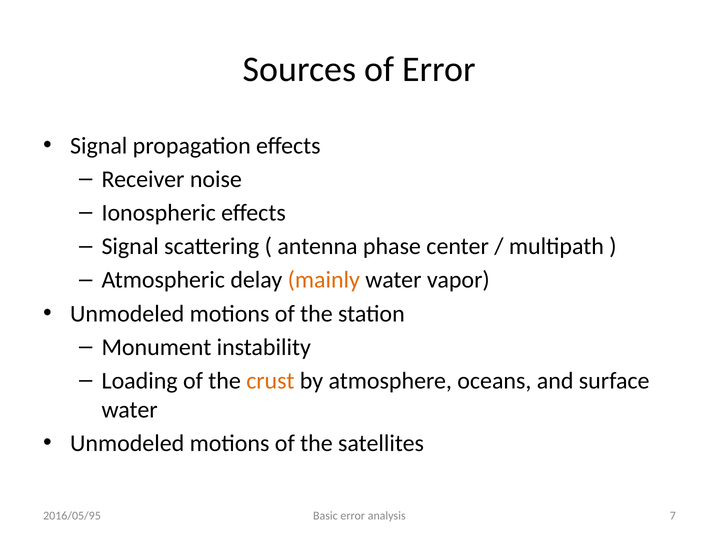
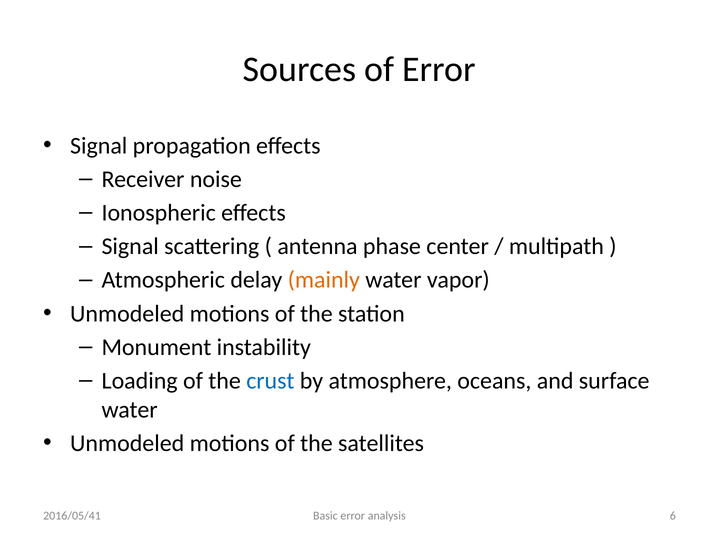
crust colour: orange -> blue
7: 7 -> 6
2016/05/95: 2016/05/95 -> 2016/05/41
